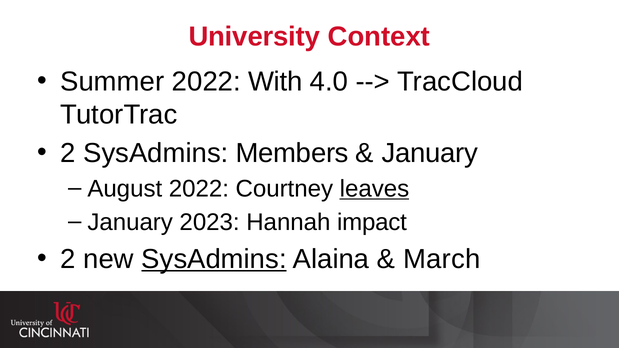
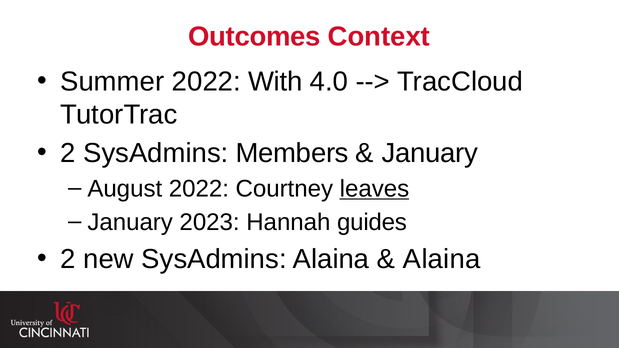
University: University -> Outcomes
impact: impact -> guides
SysAdmins at (214, 259) underline: present -> none
March at (442, 259): March -> Alaina
